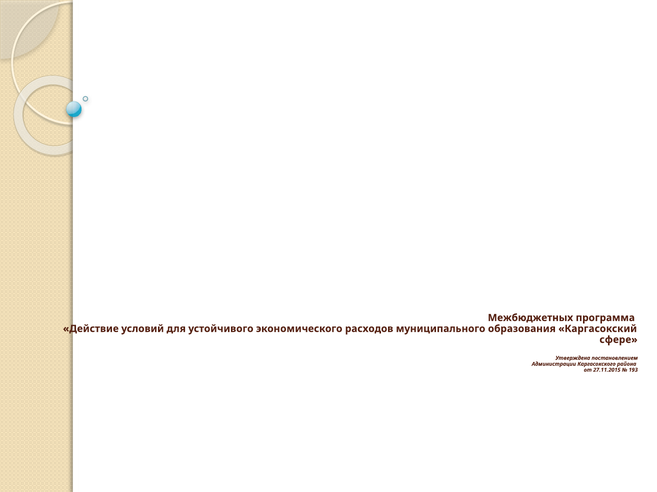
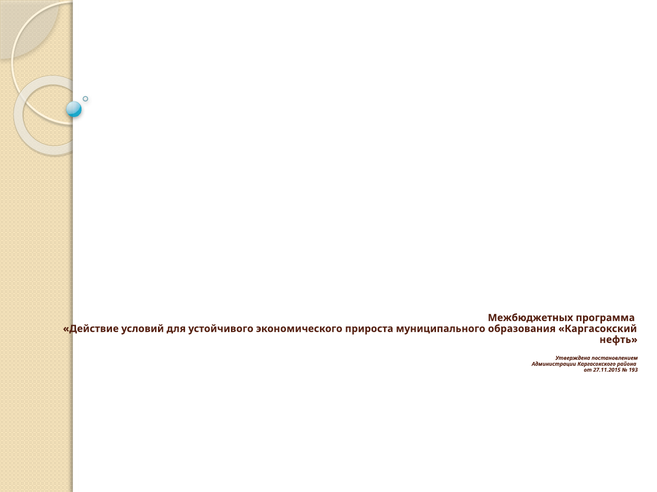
расходов: расходов -> прироста
сфере: сфере -> нефть
